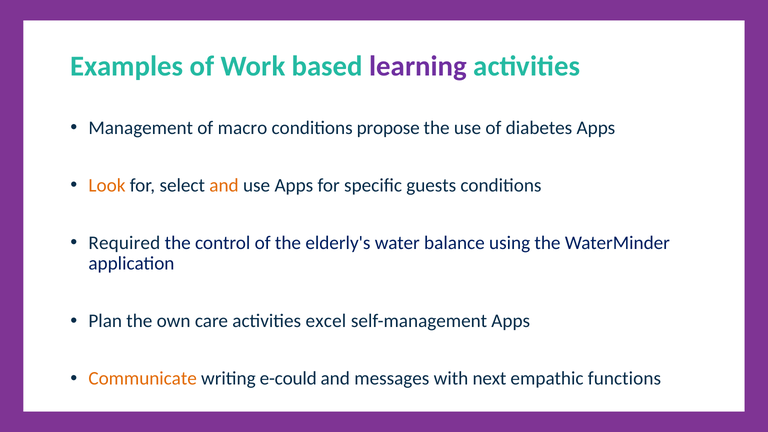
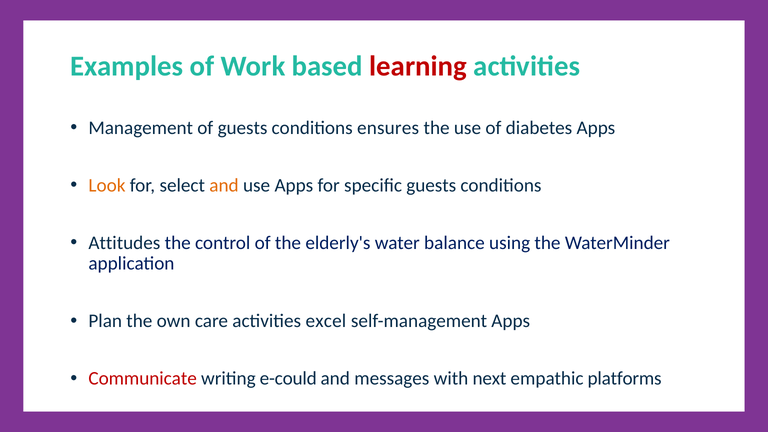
learning colour: purple -> red
of macro: macro -> guests
propose: propose -> ensures
Required: Required -> Attitudes
Communicate colour: orange -> red
functions: functions -> platforms
